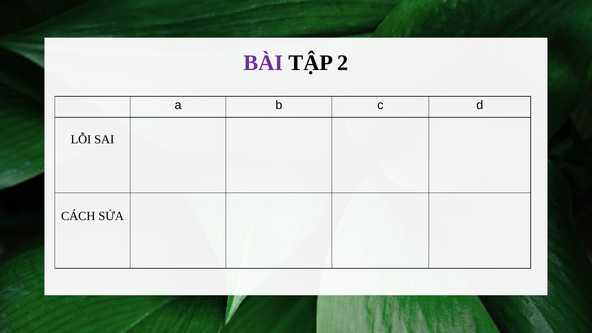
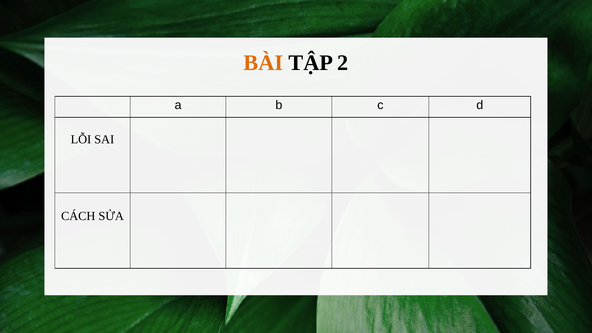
BÀI colour: purple -> orange
